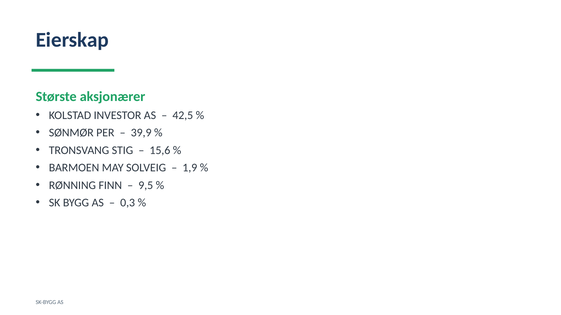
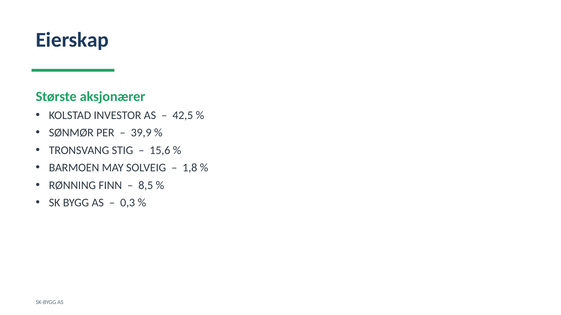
1,9: 1,9 -> 1,8
9,5: 9,5 -> 8,5
